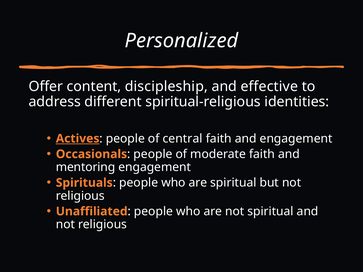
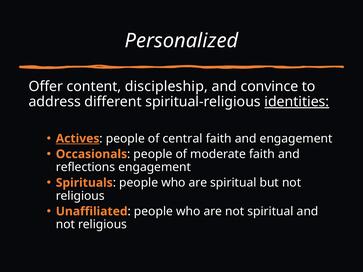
effective: effective -> convince
identities underline: none -> present
mentoring: mentoring -> reflections
